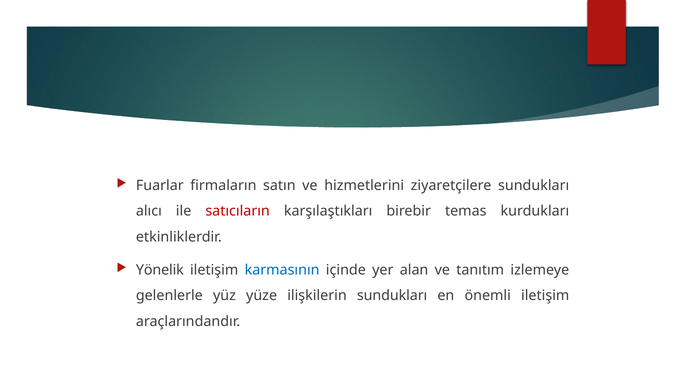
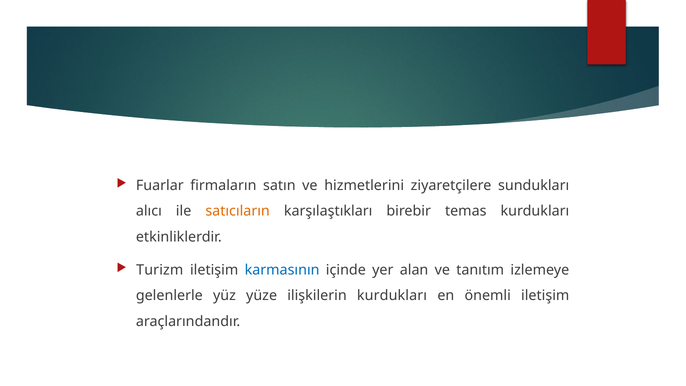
satıcıların colour: red -> orange
Yönelik: Yönelik -> Turizm
ilişkilerin sundukları: sundukları -> kurdukları
